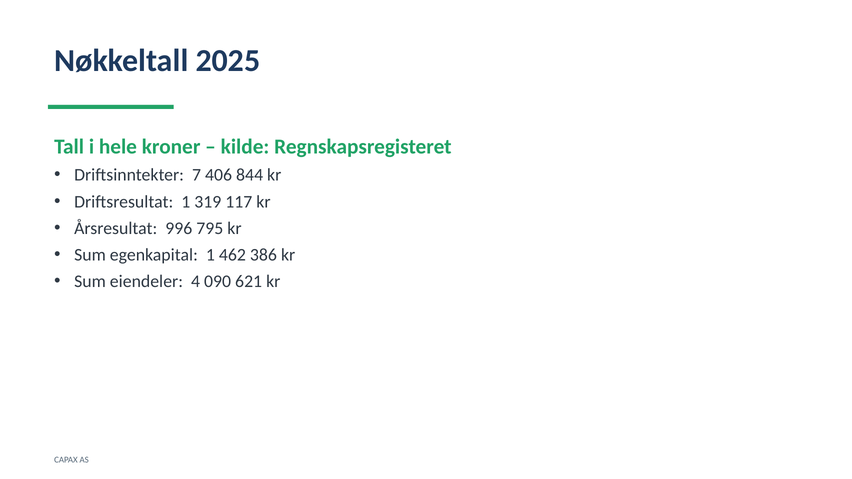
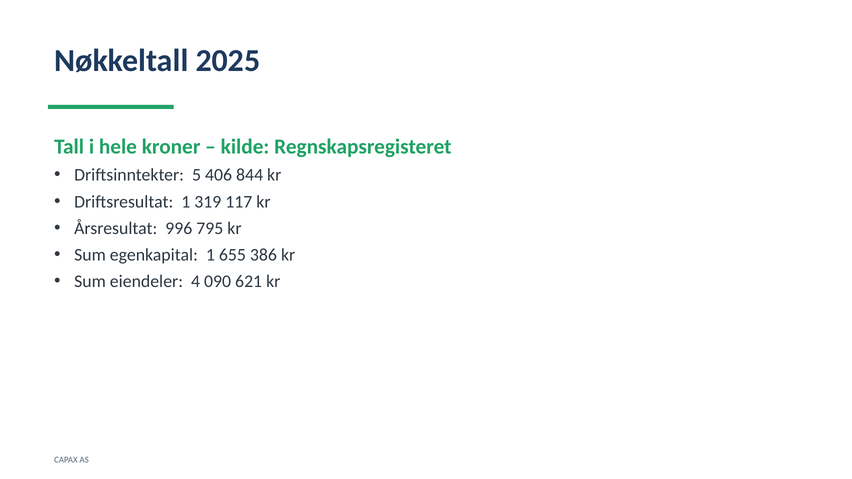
7: 7 -> 5
462: 462 -> 655
